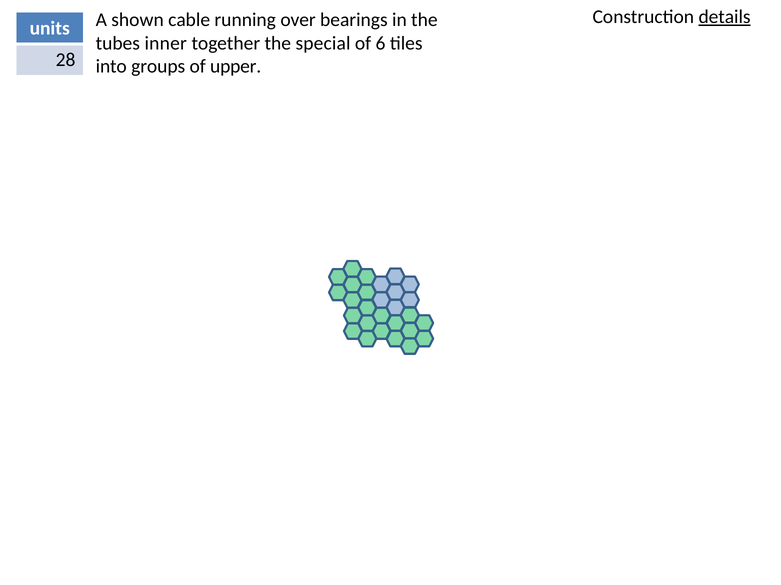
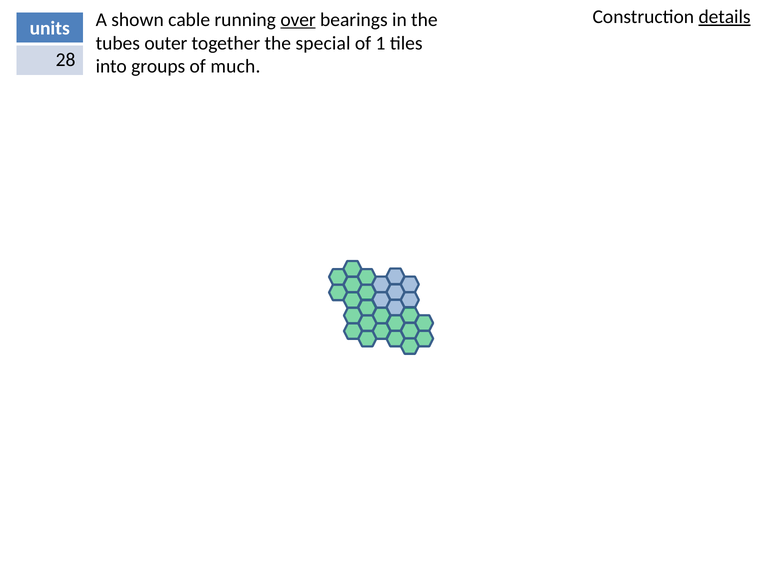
over underline: none -> present
inner: inner -> outer
6: 6 -> 1
upper: upper -> much
